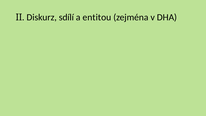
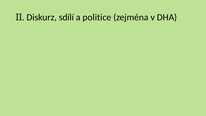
entitou: entitou -> politice
